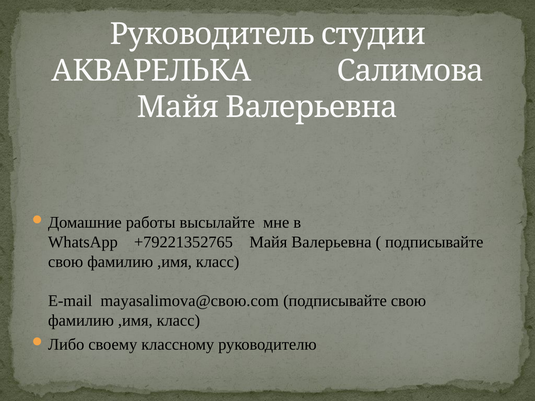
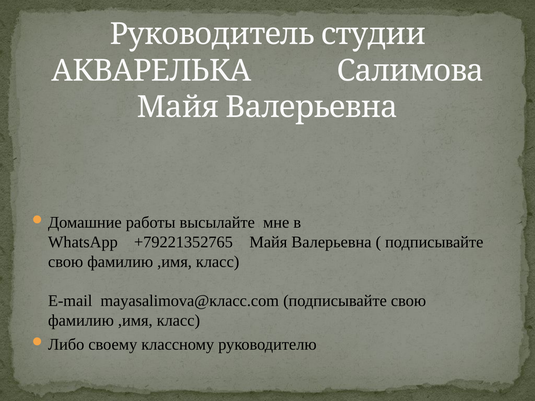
mayasalimova@свою.com: mayasalimova@свою.com -> mayasalimova@класc.com
